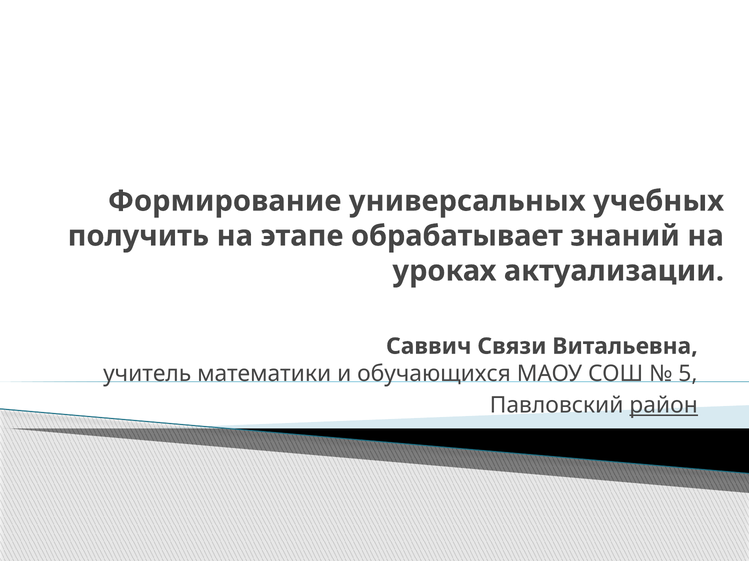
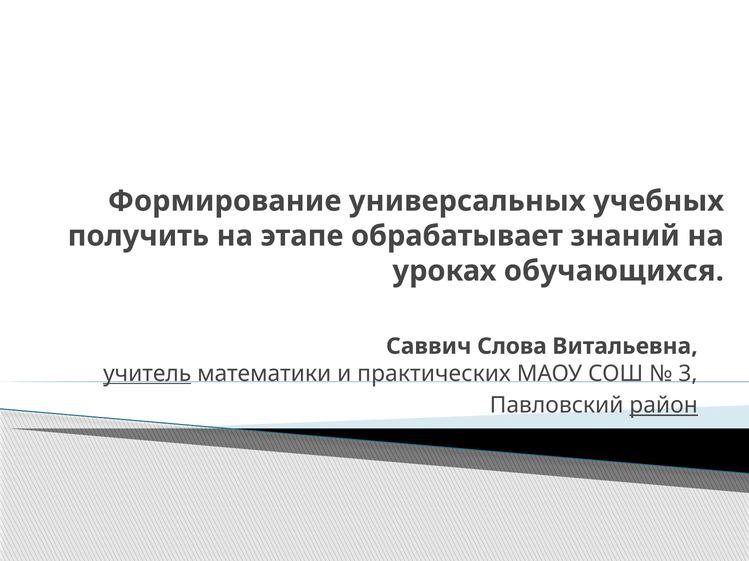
актуализации: актуализации -> обучающихся
Связи: Связи -> Слова
учитель underline: none -> present
обучающихся: обучающихся -> практических
5: 5 -> 3
